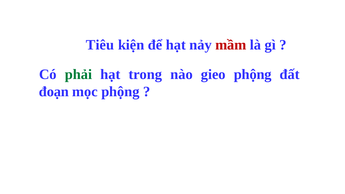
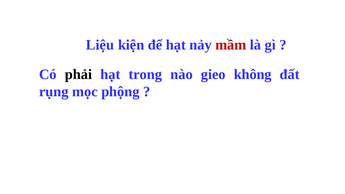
Tiêu: Tiêu -> Liệu
phải colour: green -> black
gieo phộng: phộng -> không
đoạn: đoạn -> rụng
